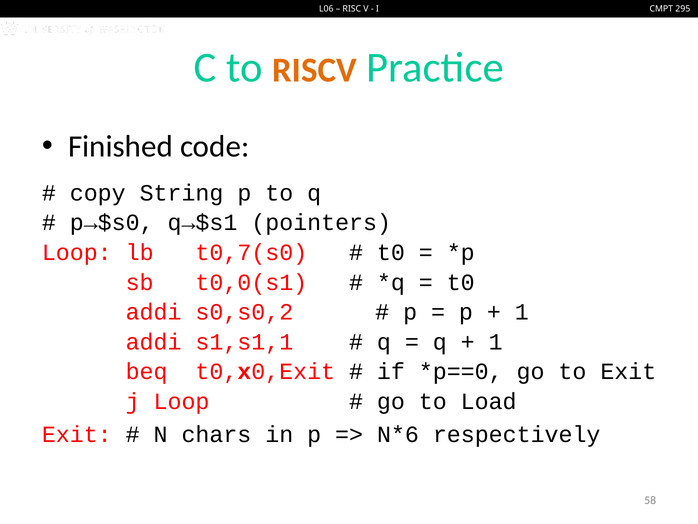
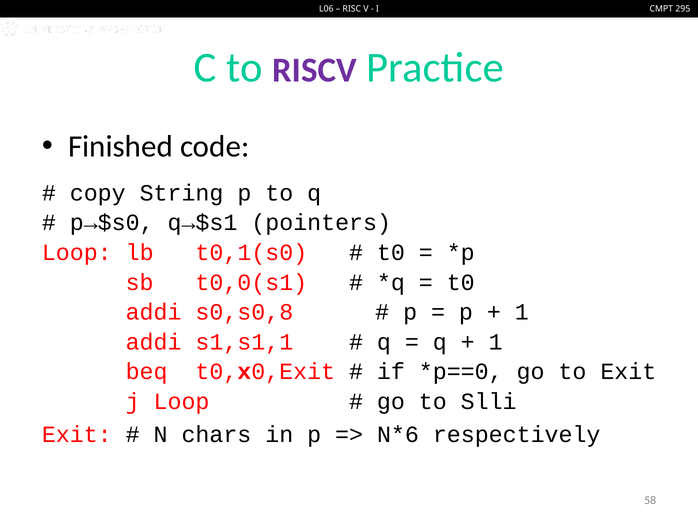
RISCV colour: orange -> purple
t0,7(s0: t0,7(s0 -> t0,1(s0
s0,s0,2: s0,s0,2 -> s0,s0,8
Load: Load -> Slli
